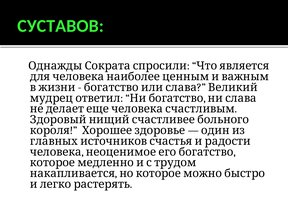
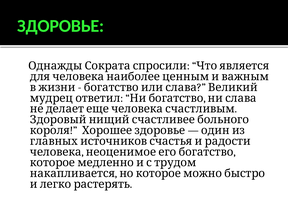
СУСТАВОВ: СУСТАВОВ -> ЗДОРОВЬЕ
